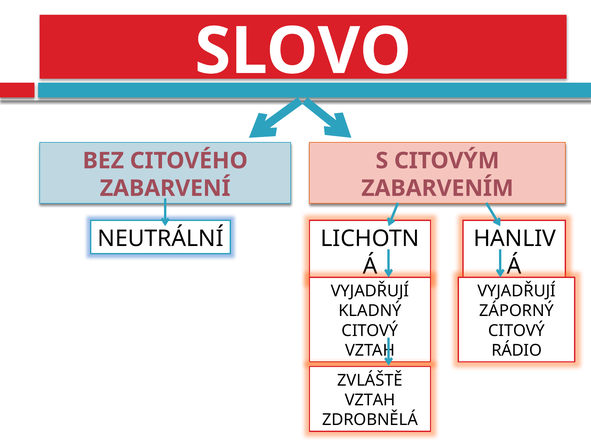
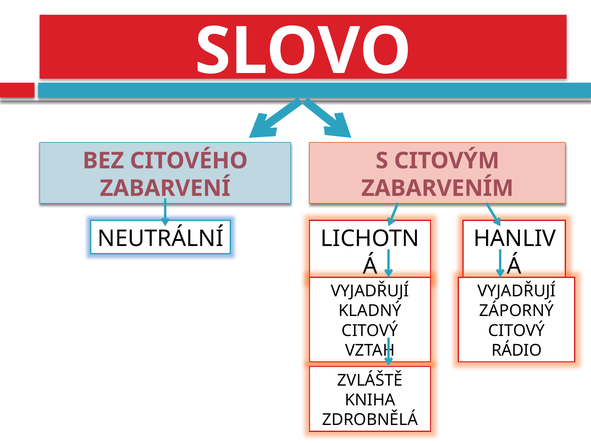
VZTAH at (370, 400): VZTAH -> KNIHA
